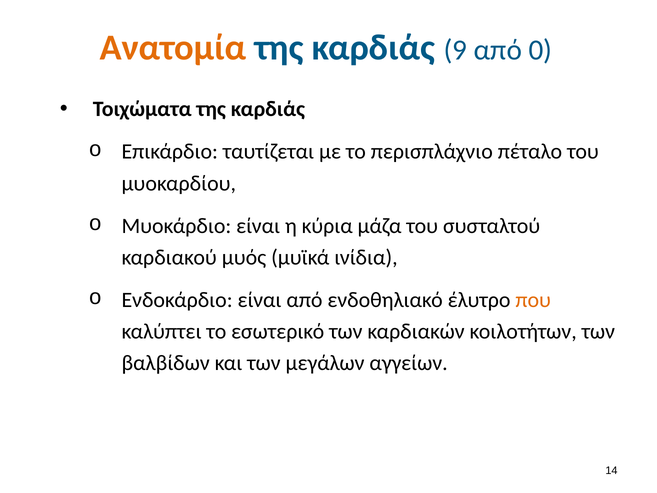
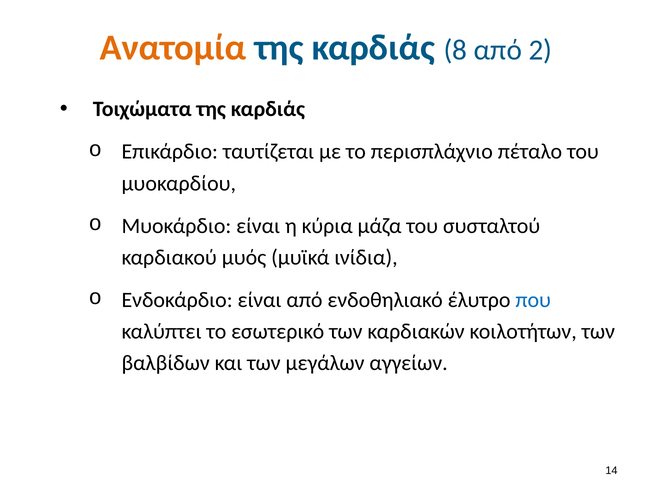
9: 9 -> 8
0: 0 -> 2
που colour: orange -> blue
